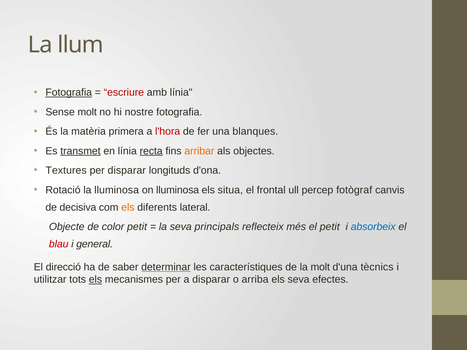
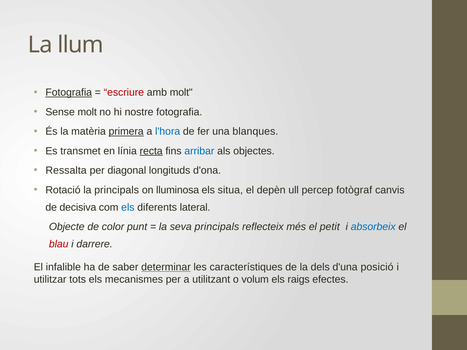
amb línia: línia -> molt
primera underline: none -> present
l'hora colour: red -> blue
transmet underline: present -> none
arribar colour: orange -> blue
Textures: Textures -> Ressalta
per disparar: disparar -> diagonal
la lluminosa: lluminosa -> principals
frontal: frontal -> depèn
els at (128, 208) colour: orange -> blue
color petit: petit -> punt
general: general -> darrere
direcció: direcció -> infalible
la molt: molt -> dels
tècnics: tècnics -> posició
els at (95, 280) underline: present -> none
a disparar: disparar -> utilitzant
arriba: arriba -> volum
els seva: seva -> raigs
